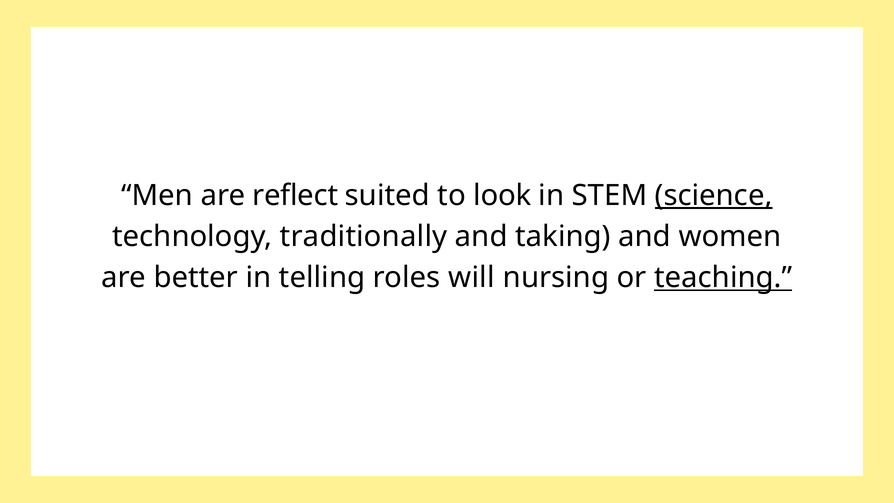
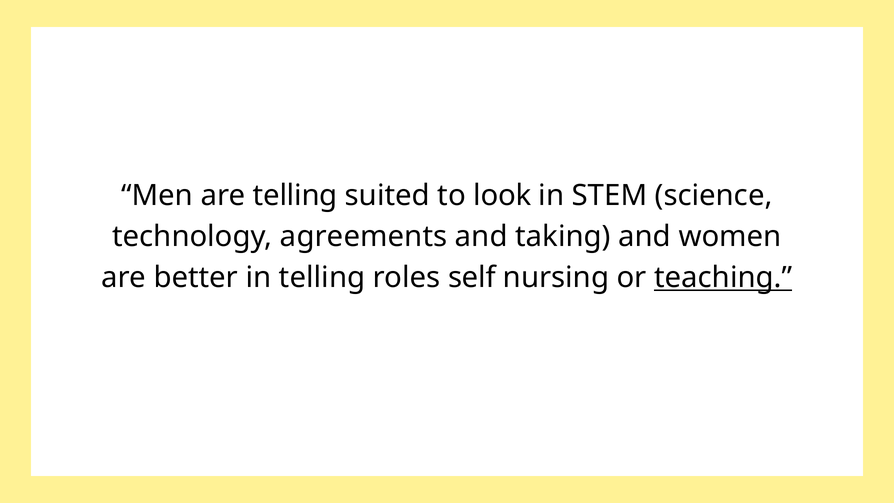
are reflect: reflect -> telling
science underline: present -> none
traditionally: traditionally -> agreements
will: will -> self
